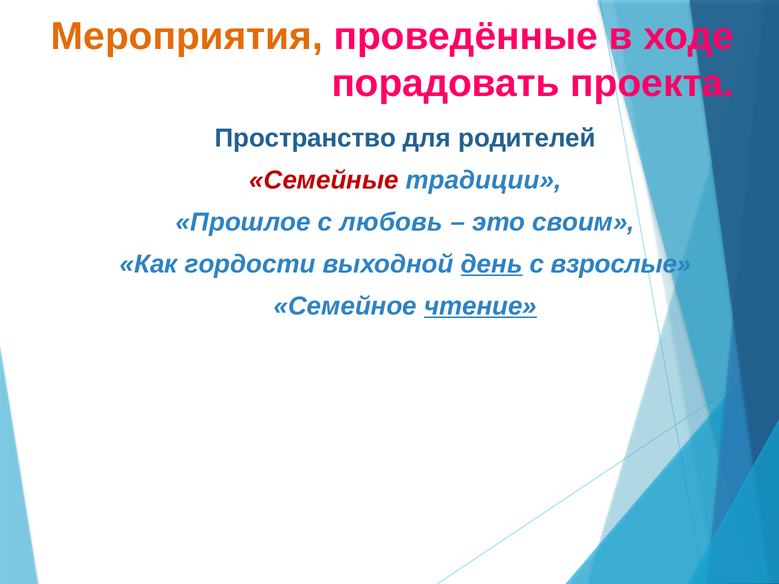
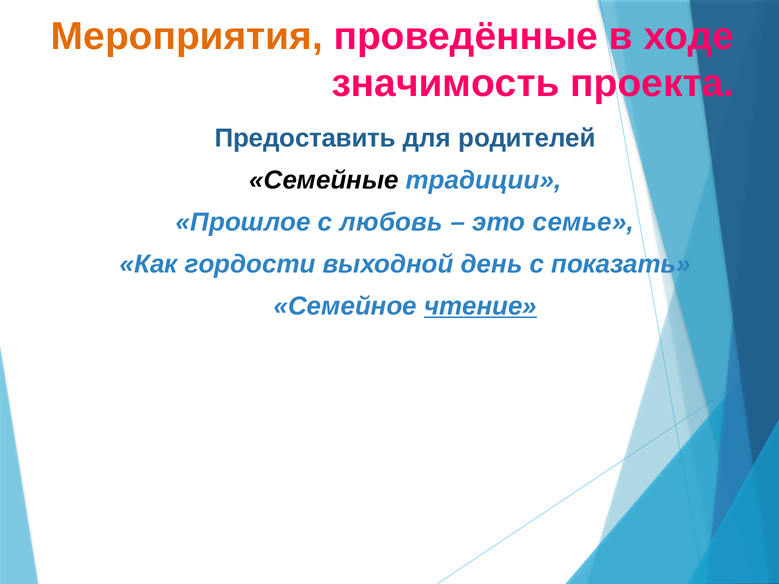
порадовать: порадовать -> значимость
Пространство: Пространство -> Предоставить
Семейные colour: red -> black
своим: своим -> семье
день underline: present -> none
взрослые: взрослые -> показать
